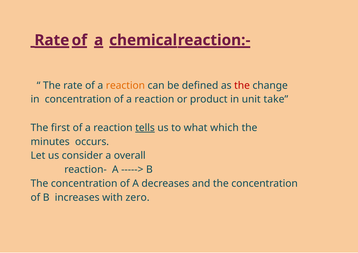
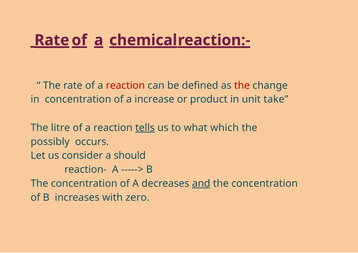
reaction at (125, 85) colour: orange -> red
concentration of a reaction: reaction -> increase
first: first -> litre
minutes: minutes -> possibly
overall: overall -> should
and underline: none -> present
